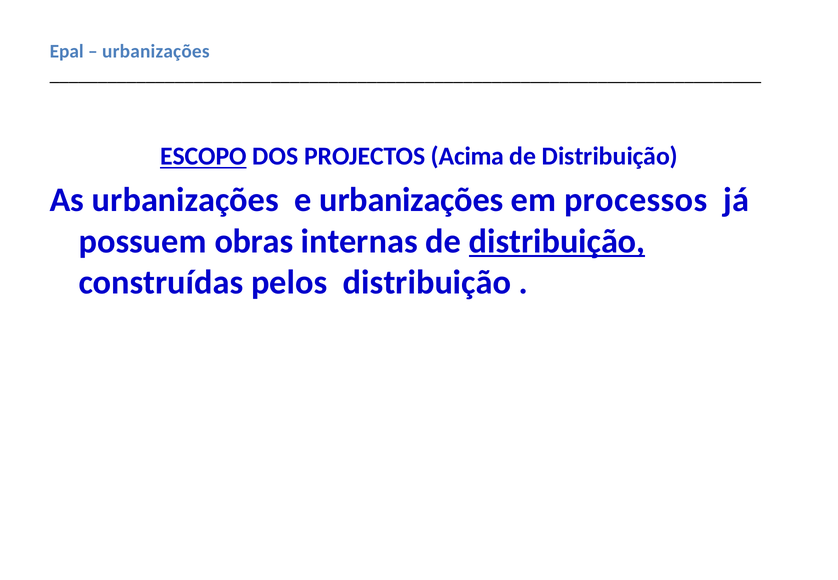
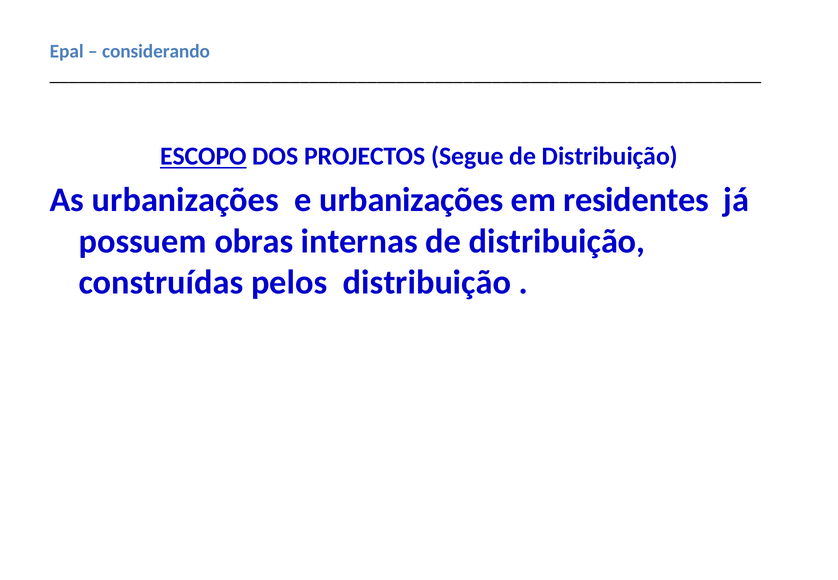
urbanizações at (156, 51): urbanizações -> considerando
Acima: Acima -> Segue
processos: processos -> residentes
distribuição at (557, 241) underline: present -> none
